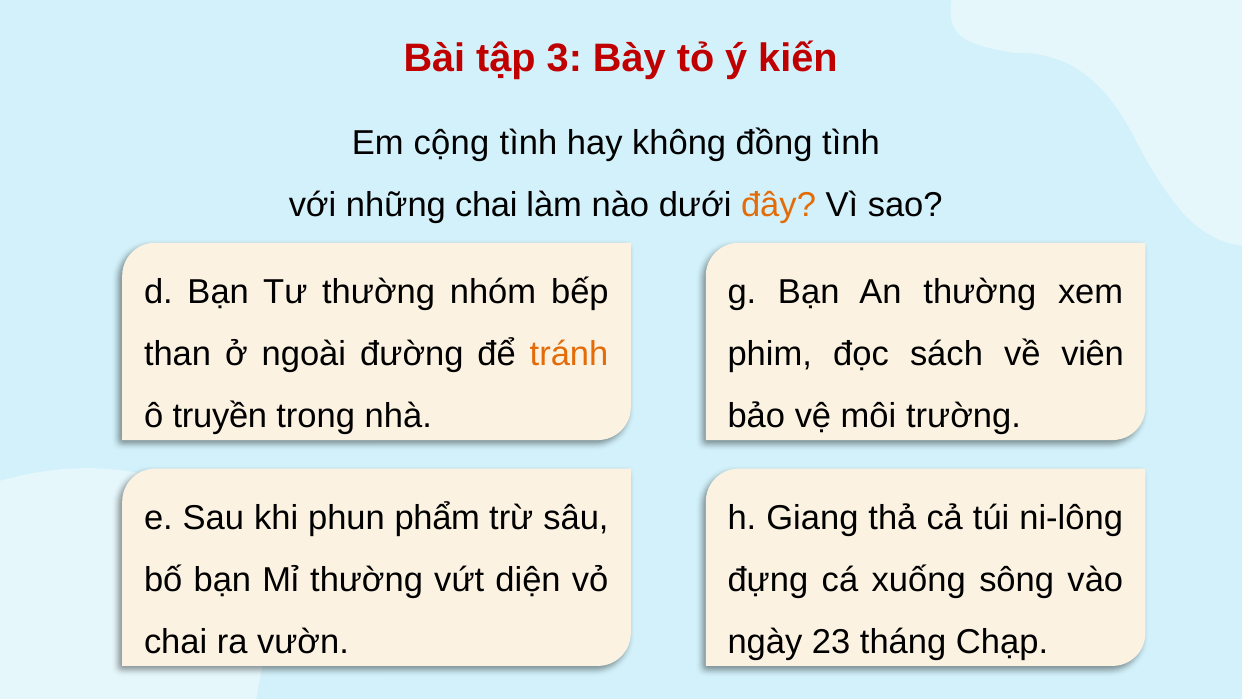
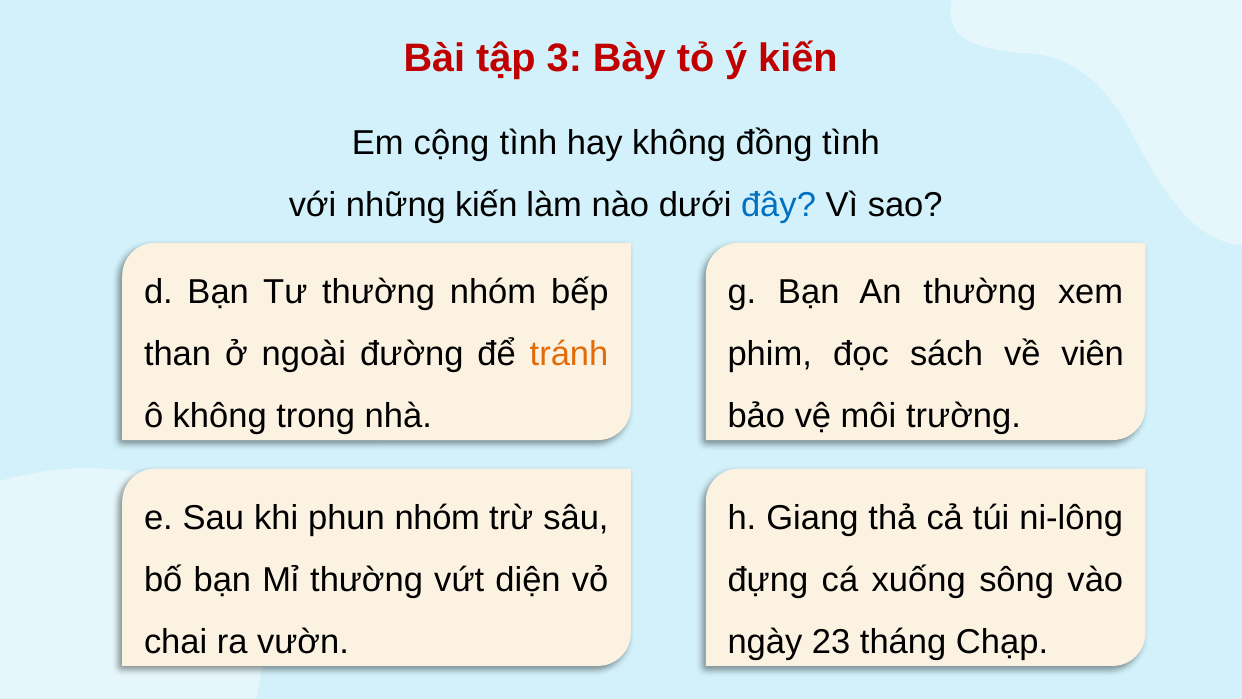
những chai: chai -> kiến
đây colour: orange -> blue
ô truyền: truyền -> không
phun phẩm: phẩm -> nhóm
